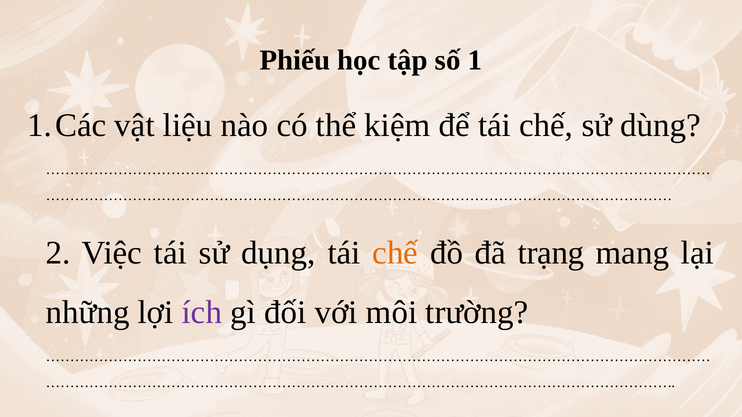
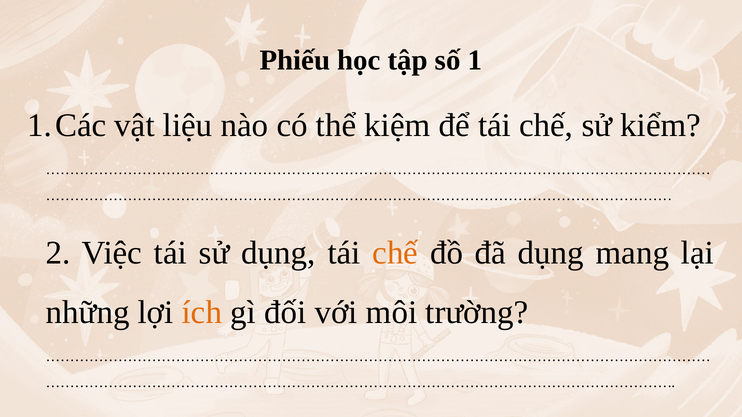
dùng: dùng -> kiểm
đã trạng: trạng -> dụng
ích colour: purple -> orange
